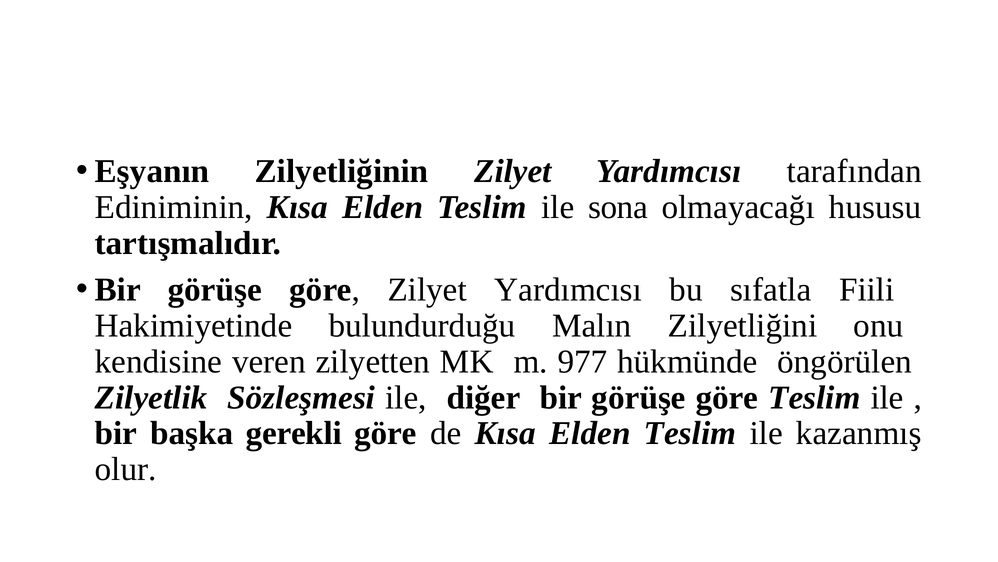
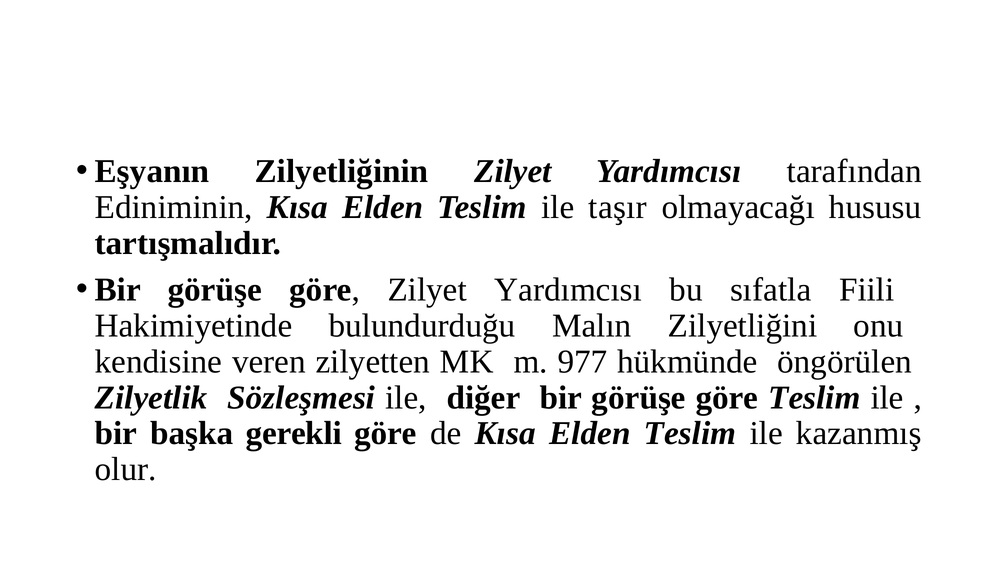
sona: sona -> taşır
